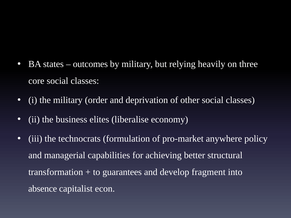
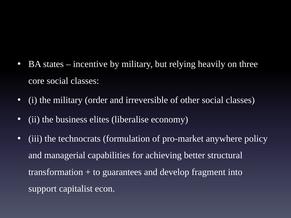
outcomes: outcomes -> incentive
deprivation: deprivation -> irreversible
absence: absence -> support
